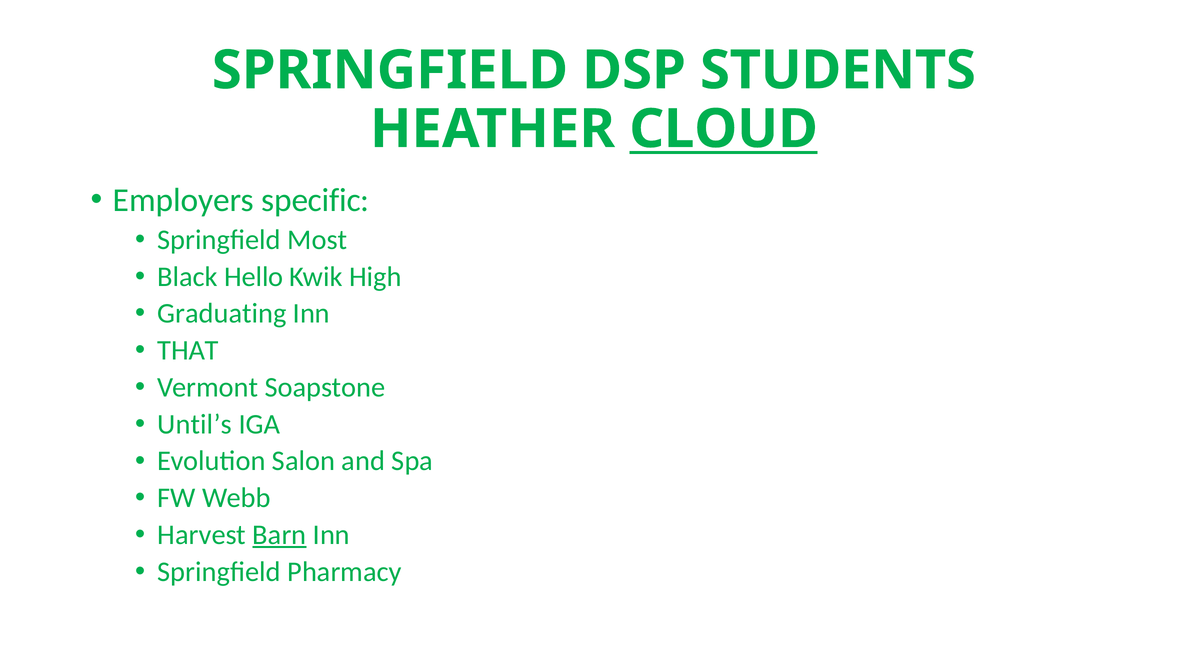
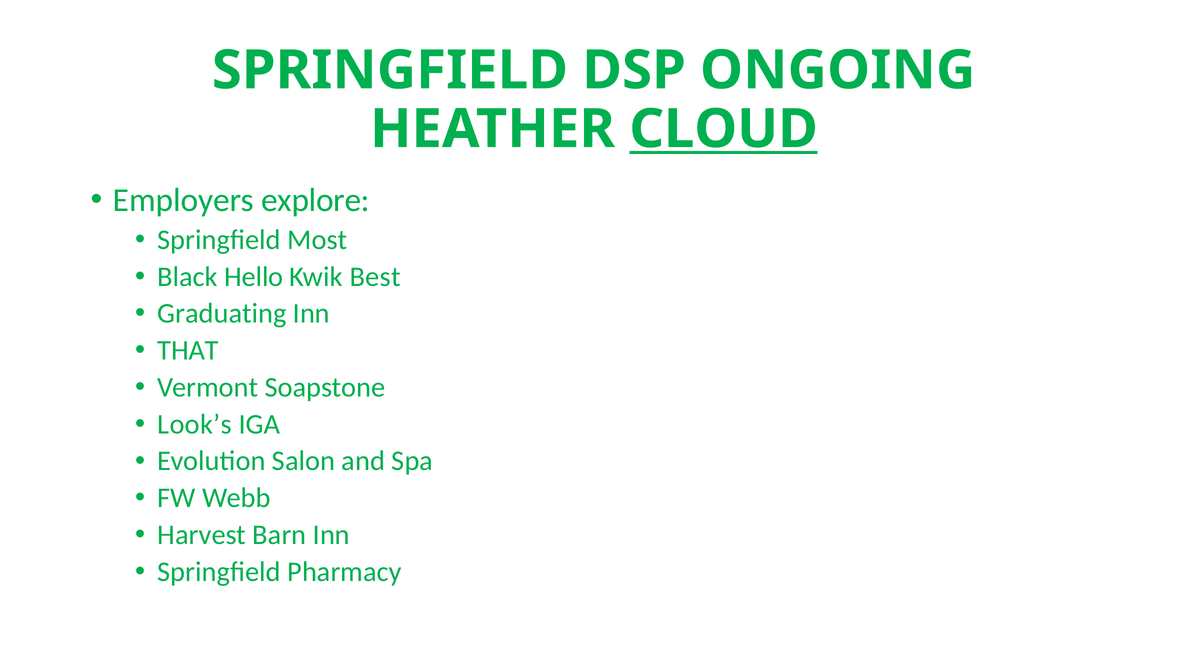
STUDENTS: STUDENTS -> ONGOING
specific: specific -> explore
High: High -> Best
Until’s: Until’s -> Look’s
Barn underline: present -> none
